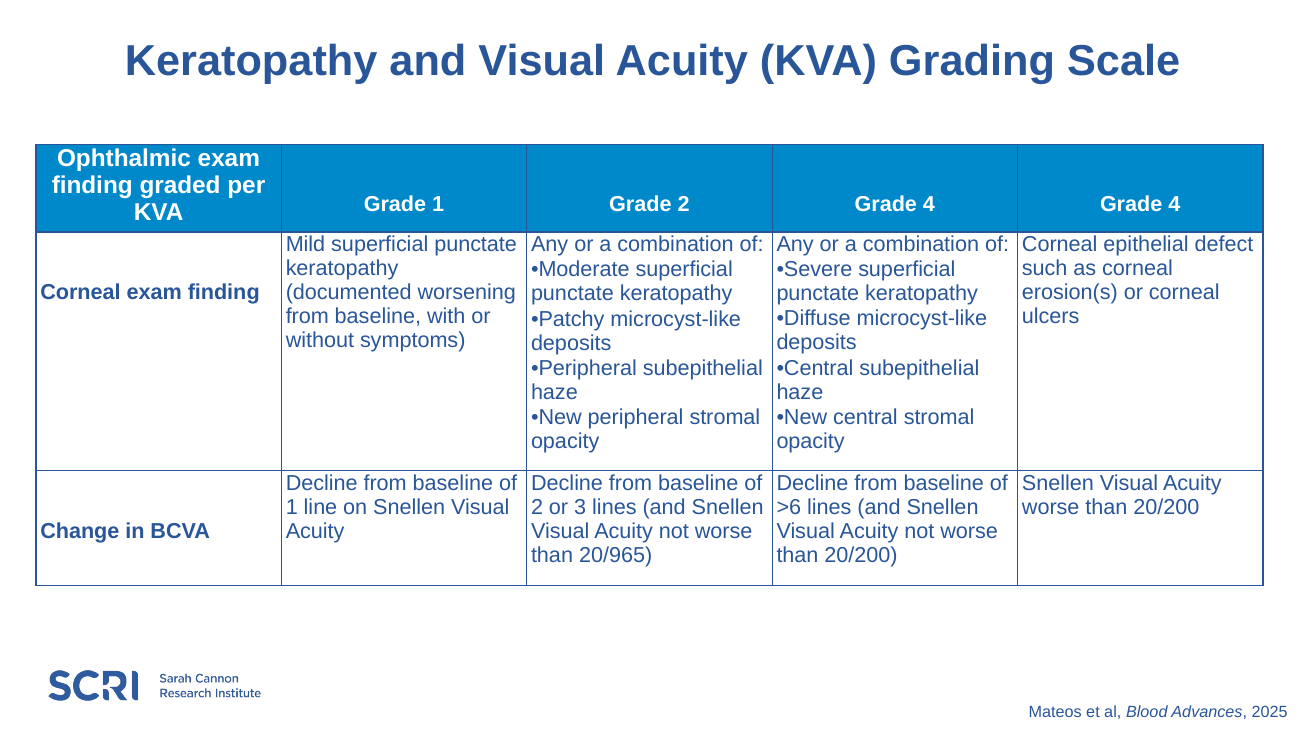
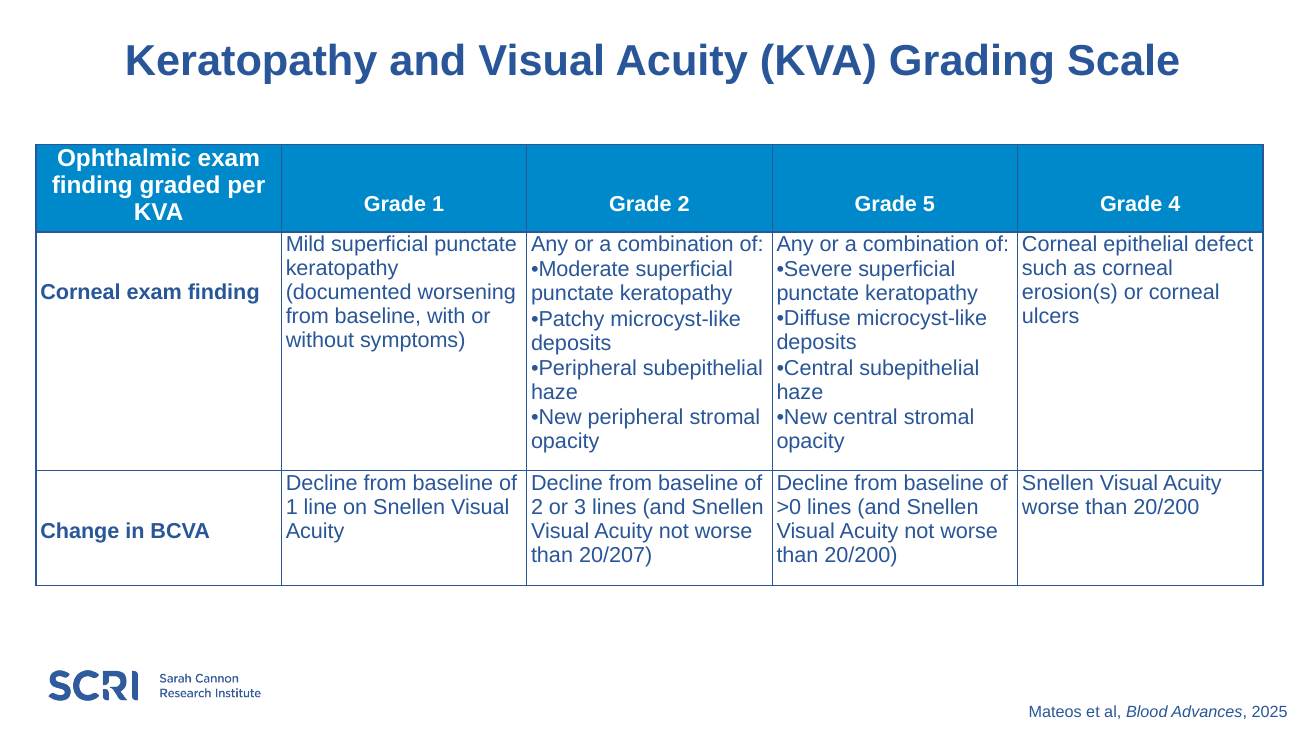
2 Grade 4: 4 -> 5
>6: >6 -> >0
20/965: 20/965 -> 20/207
